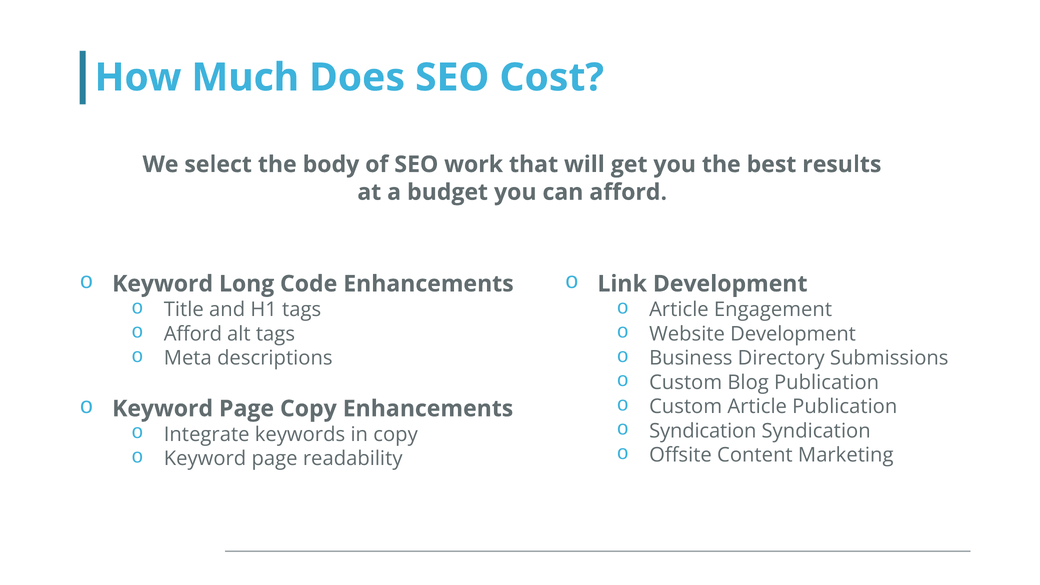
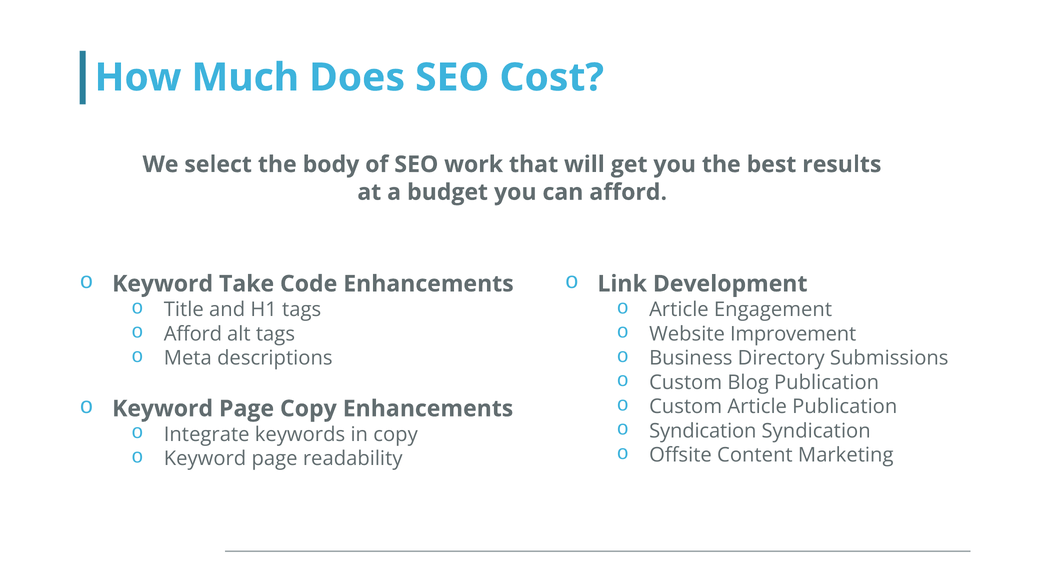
Long: Long -> Take
Website Development: Development -> Improvement
